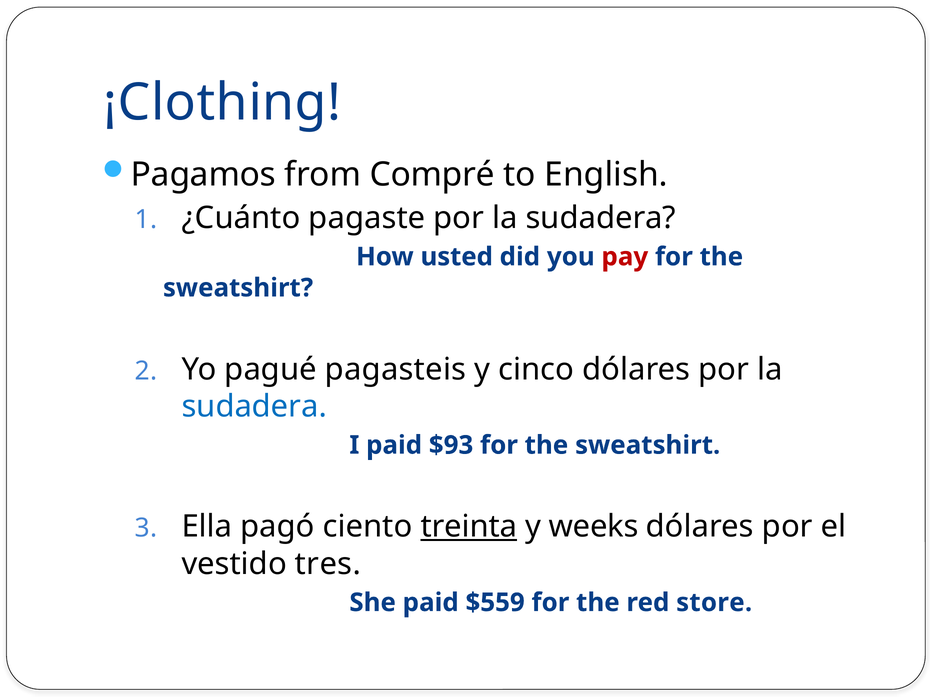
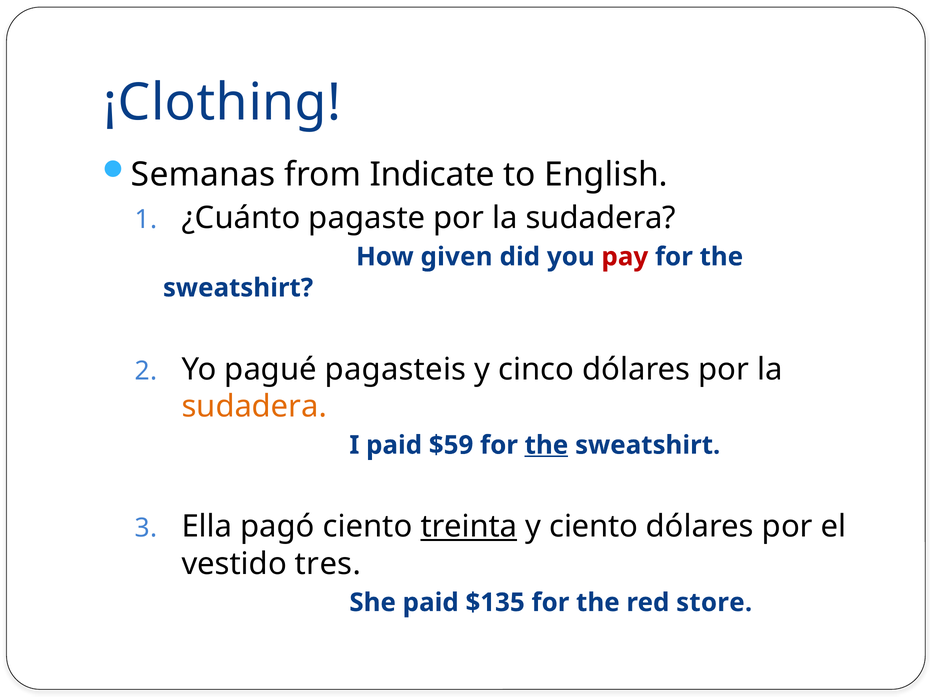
Pagamos: Pagamos -> Semanas
Compré: Compré -> Indicate
usted: usted -> given
sudadera at (254, 407) colour: blue -> orange
$93: $93 -> $59
the at (546, 445) underline: none -> present
y weeks: weeks -> ciento
$559: $559 -> $135
